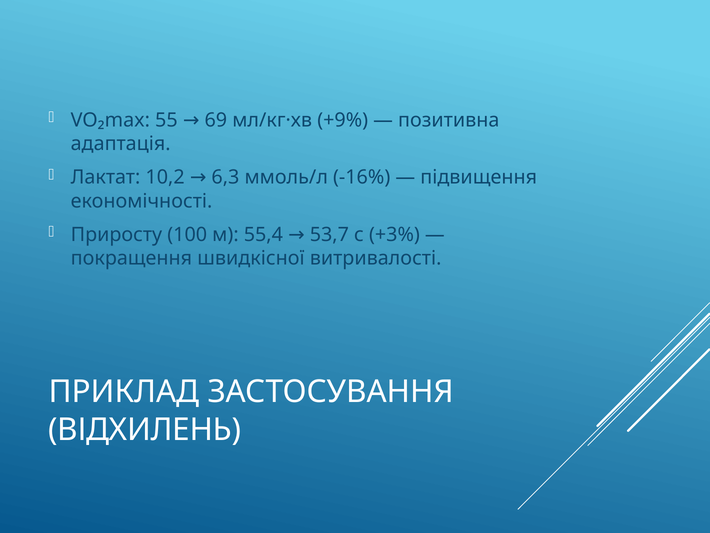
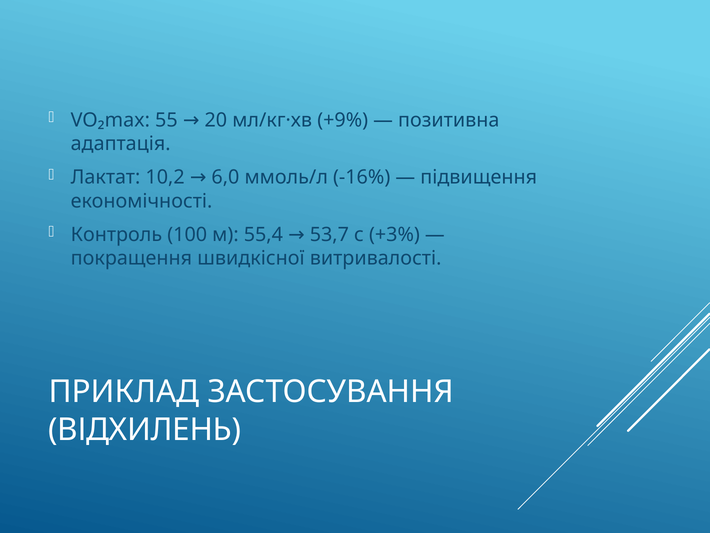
69: 69 -> 20
6,3: 6,3 -> 6,0
Приросту: Приросту -> Контроль
